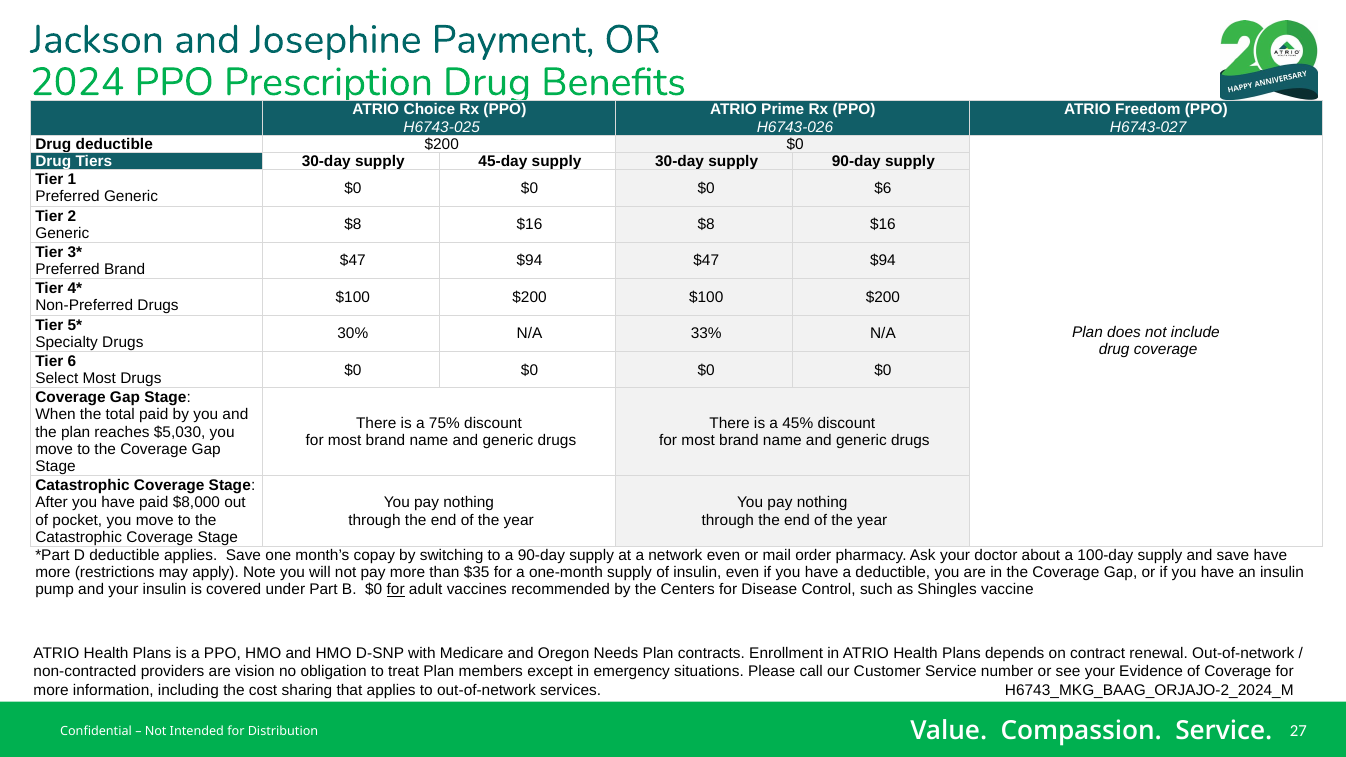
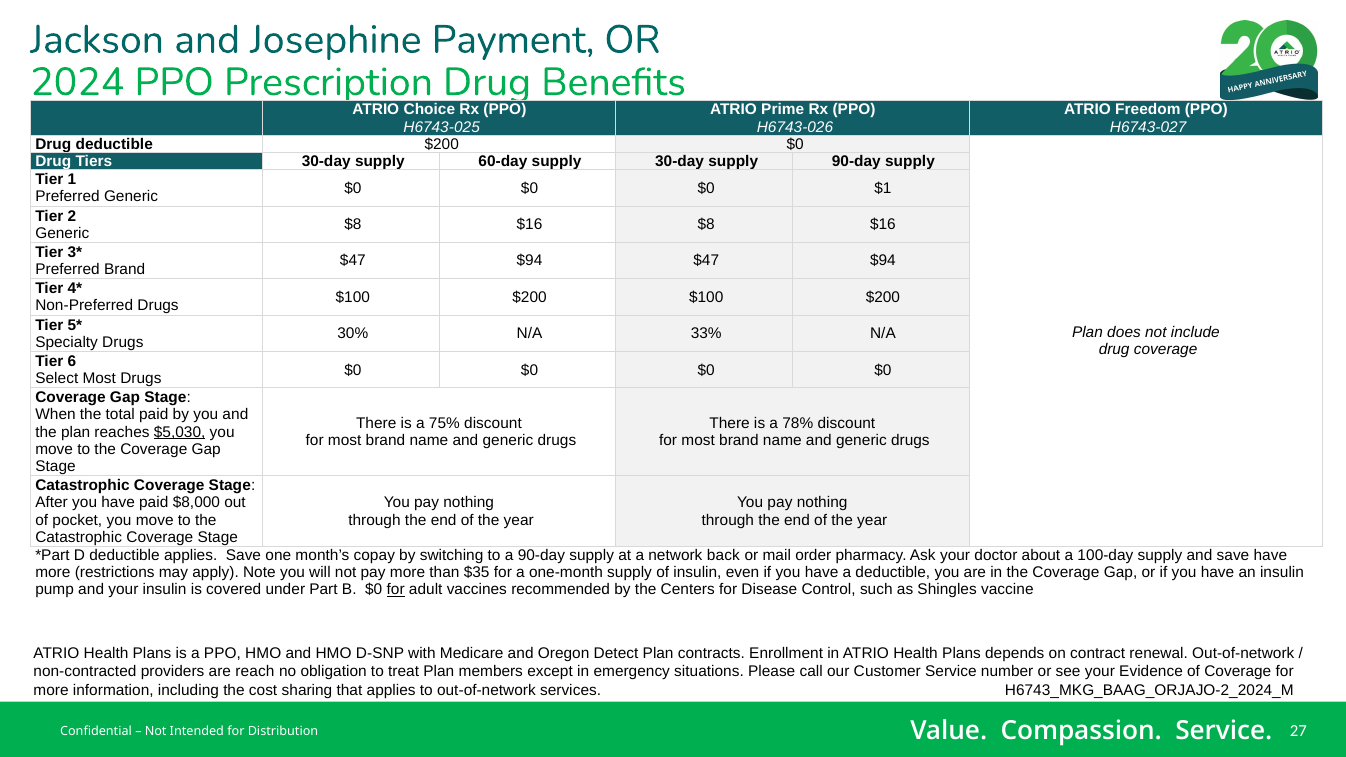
45-day: 45-day -> 60-day
$6: $6 -> $1
45%: 45% -> 78%
$5,030 underline: none -> present
network even: even -> back
Needs: Needs -> Detect
vision: vision -> reach
